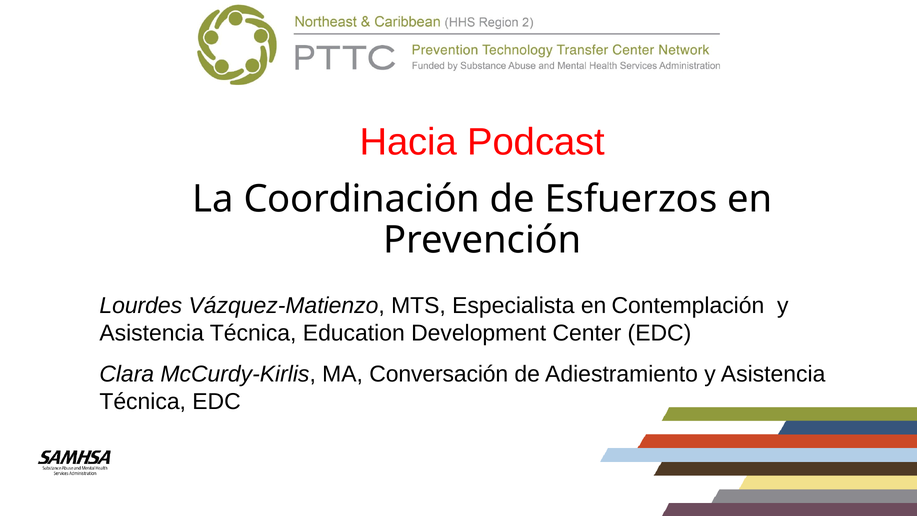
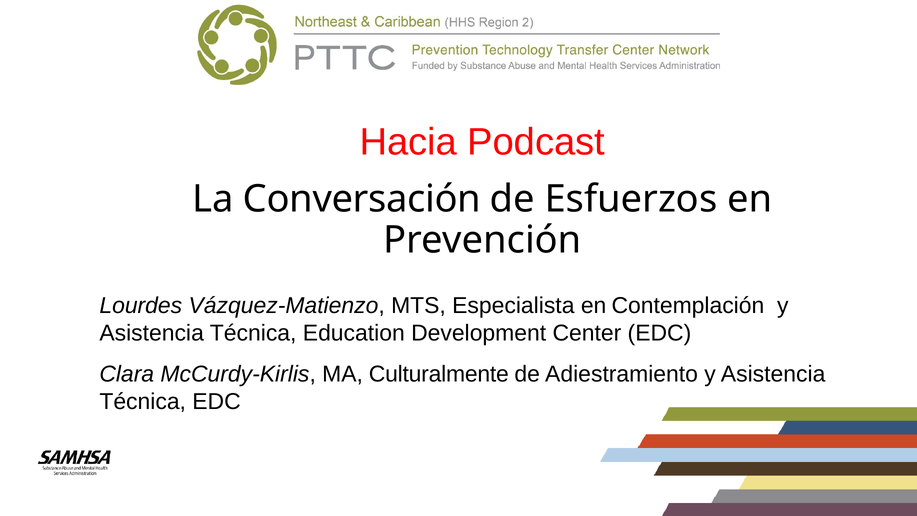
Coordinación: Coordinación -> Conversación
Conversación: Conversación -> Culturalmente
